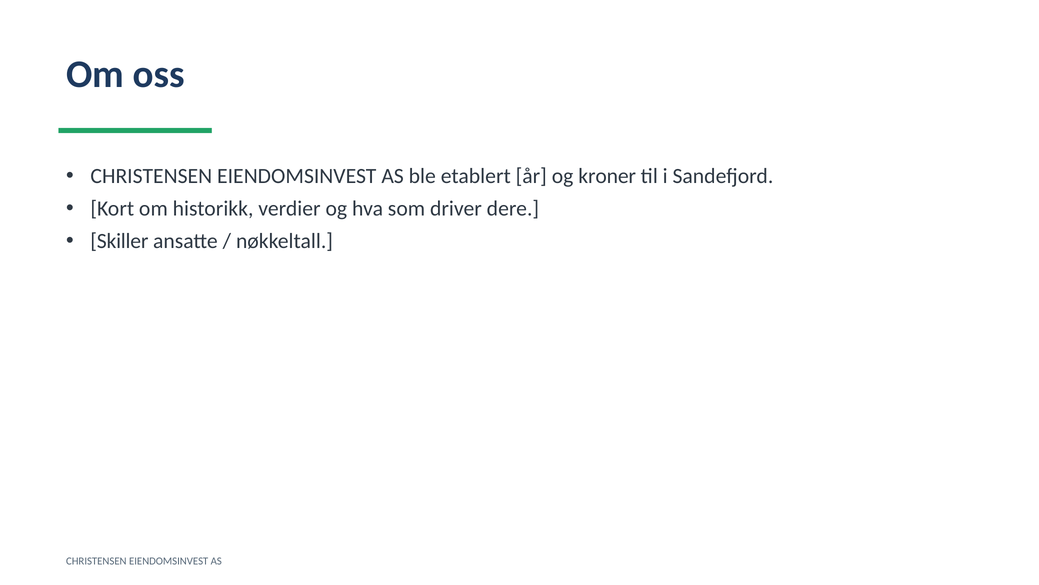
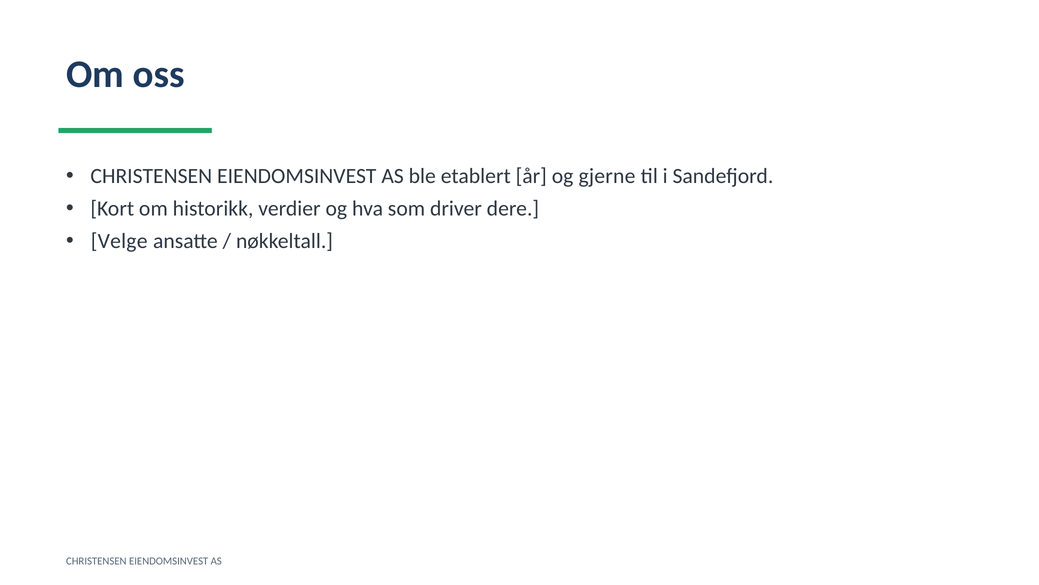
kroner: kroner -> gjerne
Skiller: Skiller -> Velge
